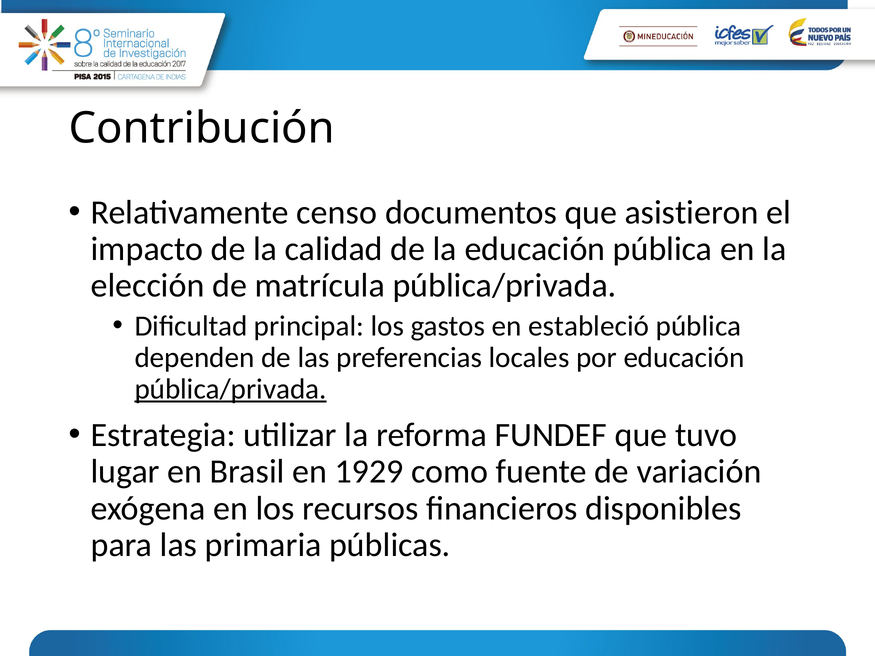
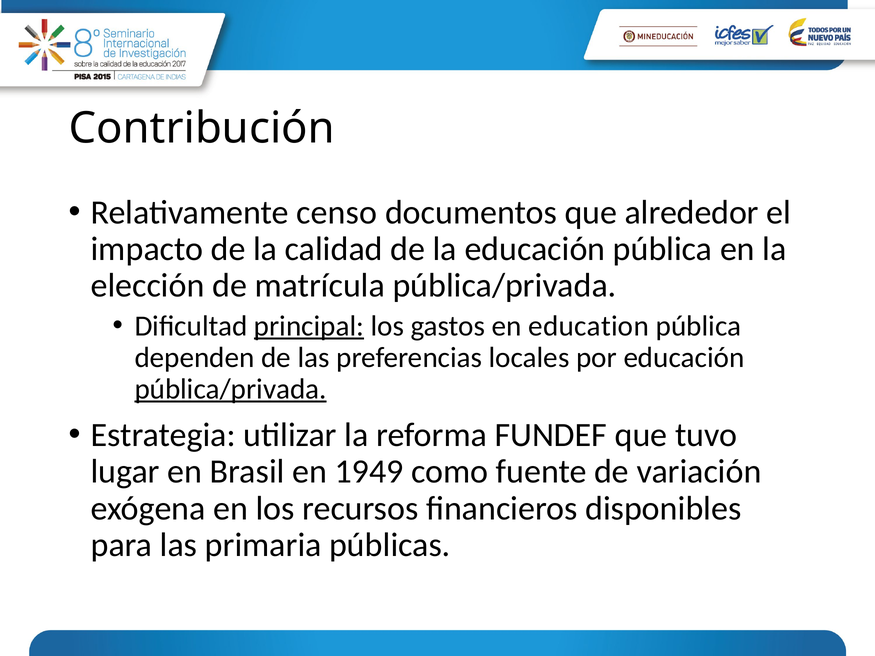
asistieron: asistieron -> alrededor
principal underline: none -> present
estableció: estableció -> education
1929: 1929 -> 1949
